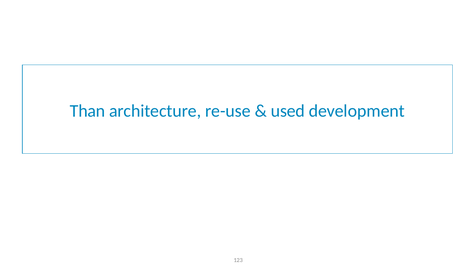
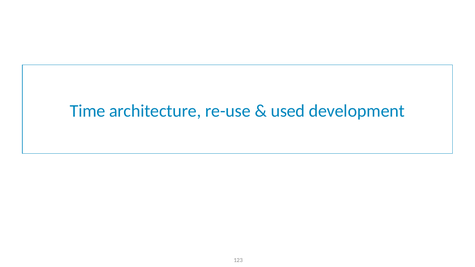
Than: Than -> Time
